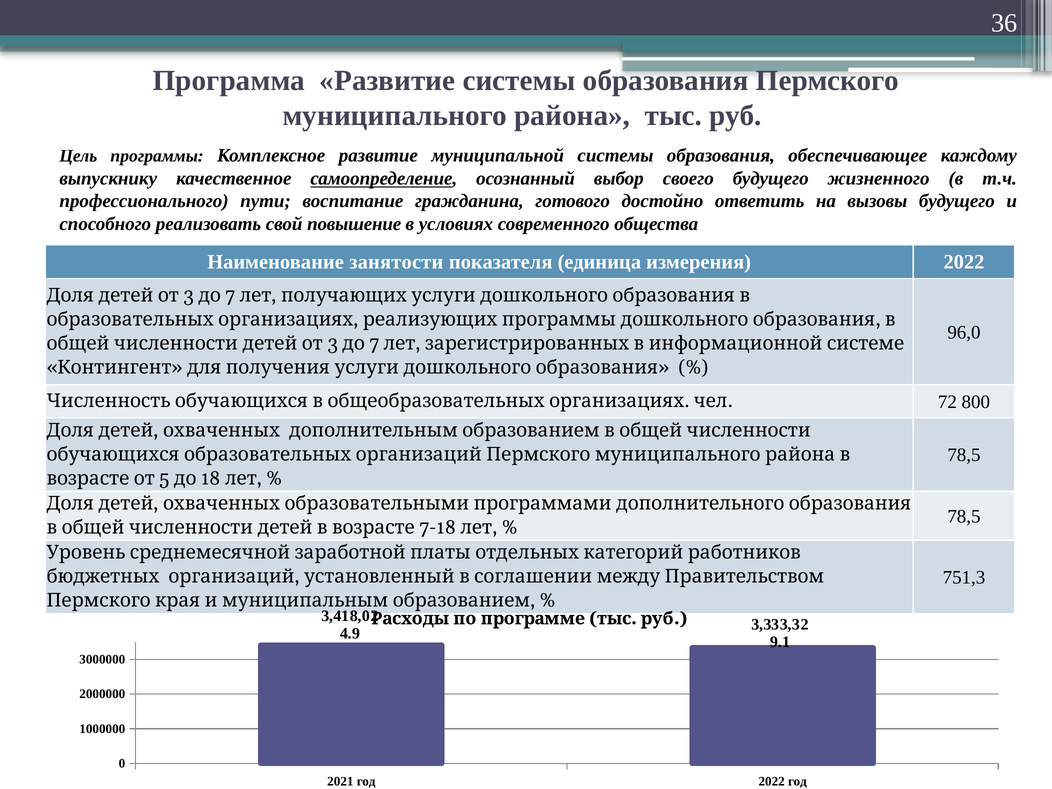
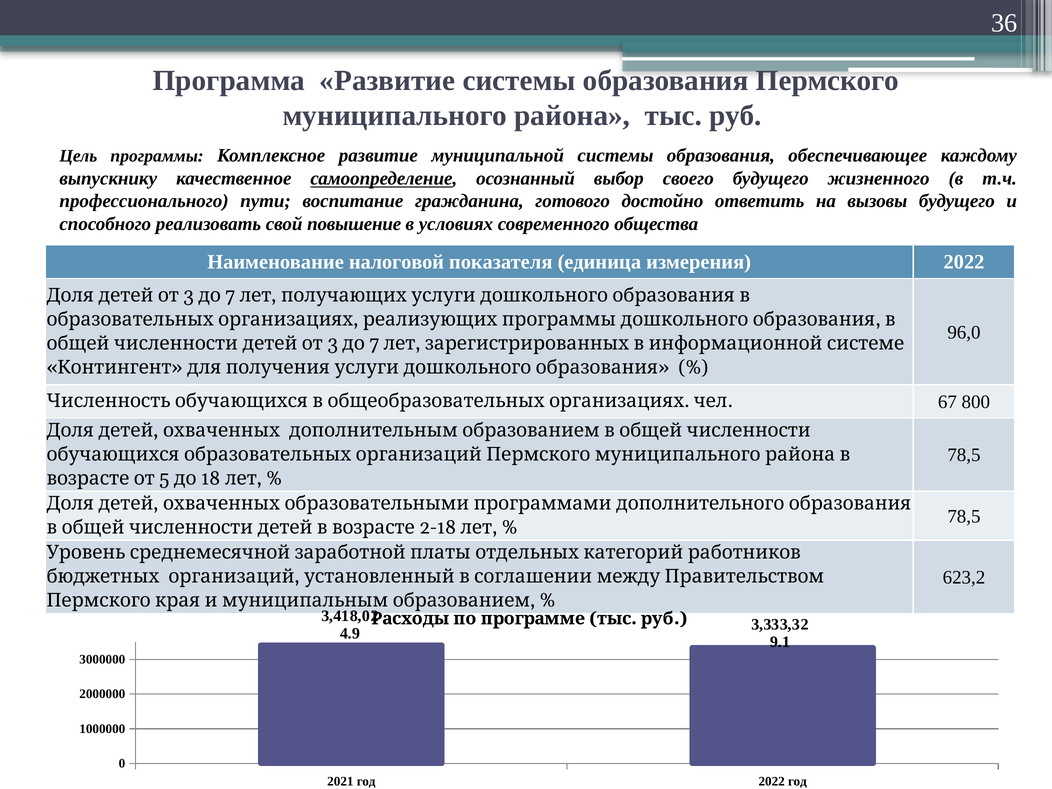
занятости: занятости -> налоговой
72: 72 -> 67
7-18: 7-18 -> 2-18
751,3: 751,3 -> 623,2
